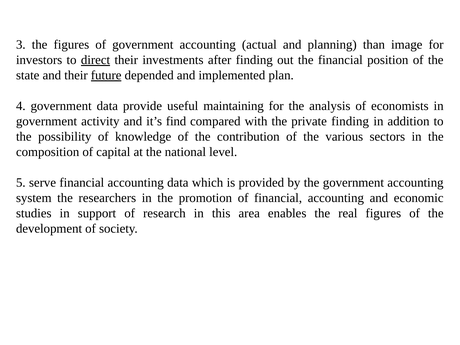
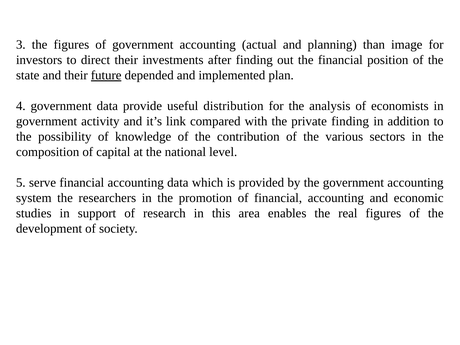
direct underline: present -> none
maintaining: maintaining -> distribution
find: find -> link
